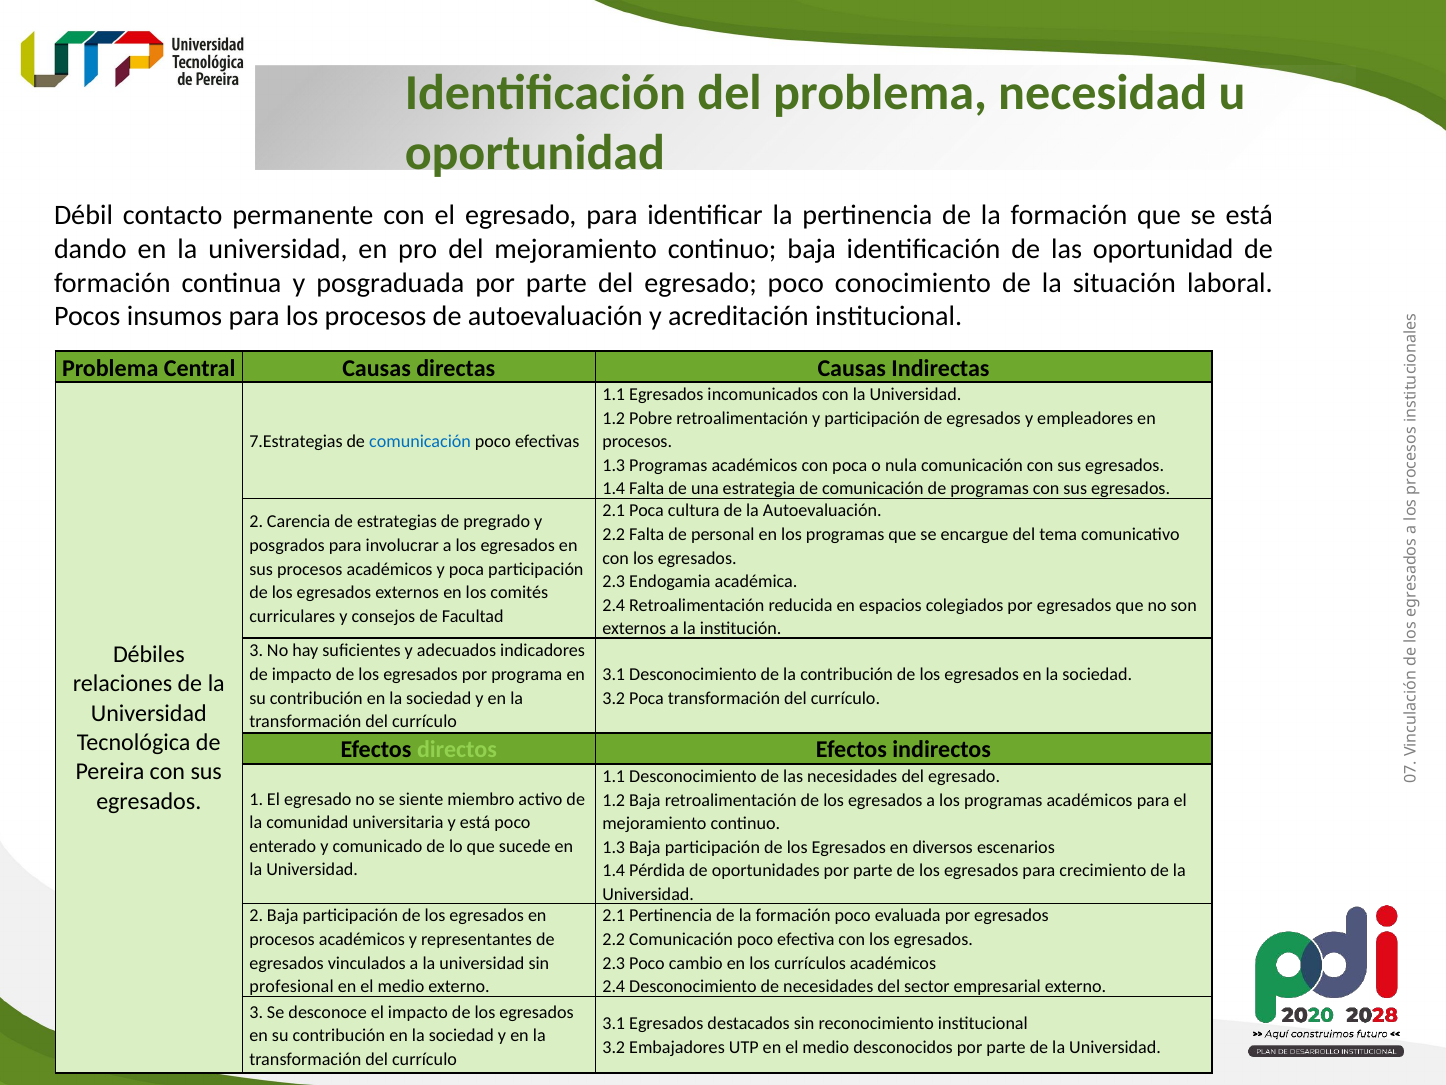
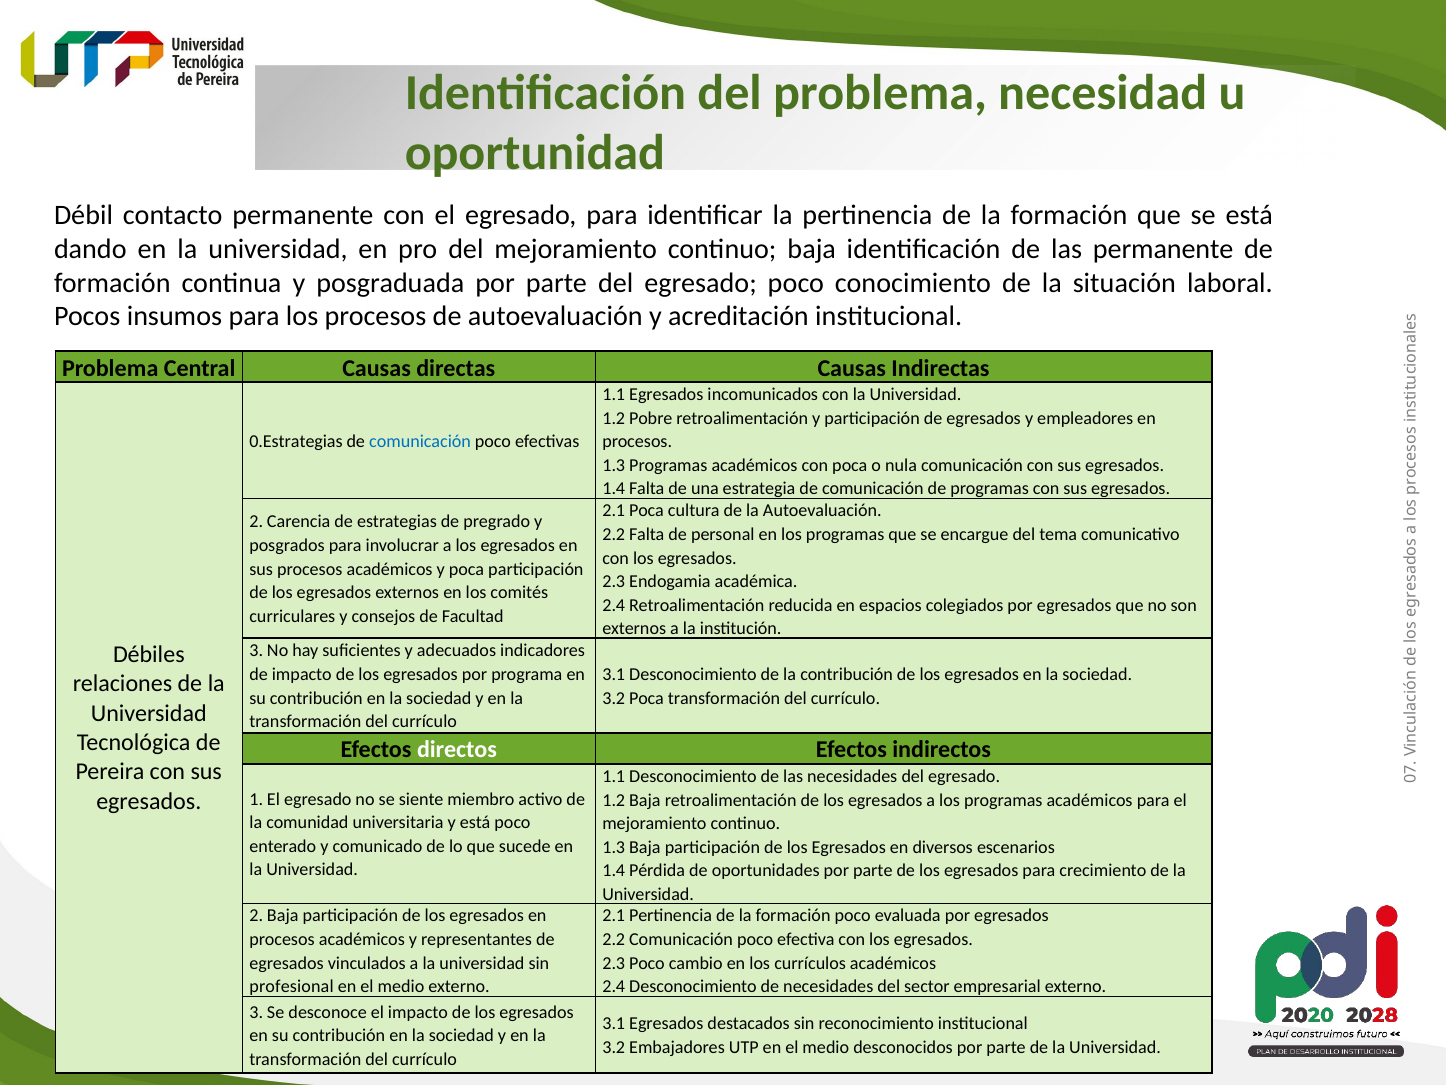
las oportunidad: oportunidad -> permanente
7.Estrategias: 7.Estrategias -> 0.Estrategias
directos colour: light green -> white
